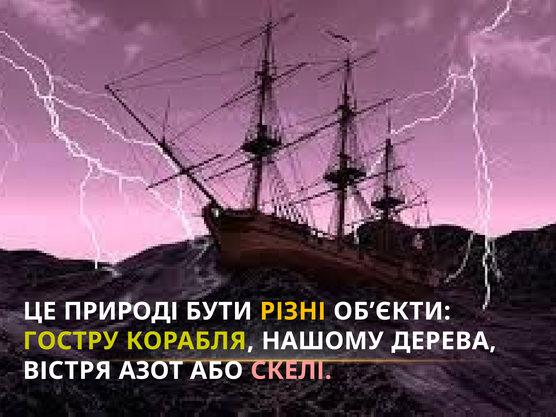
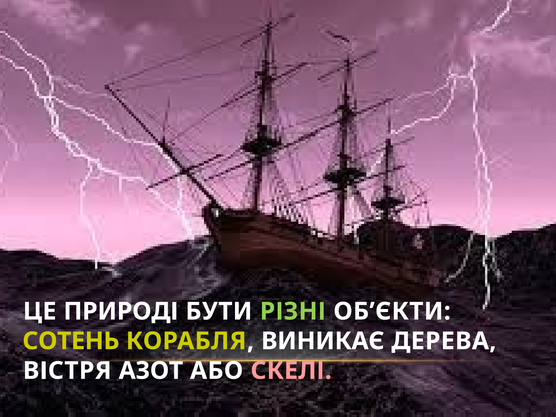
РІЗНІ colour: yellow -> light green
ГОСТРУ: ГОСТРУ -> СОТЕНЬ
НАШОМУ: НАШОМУ -> ВИНИКАЄ
